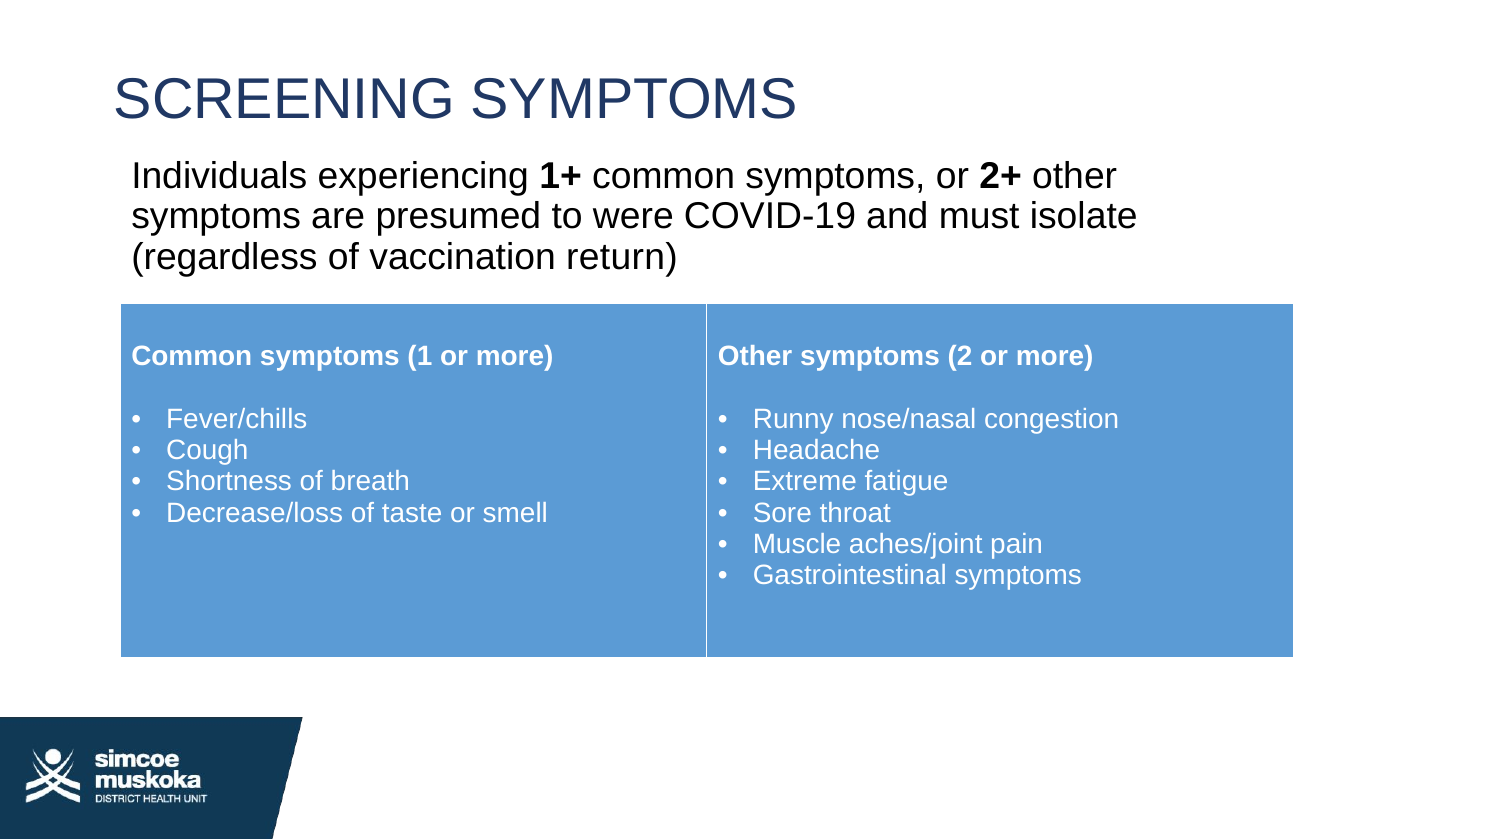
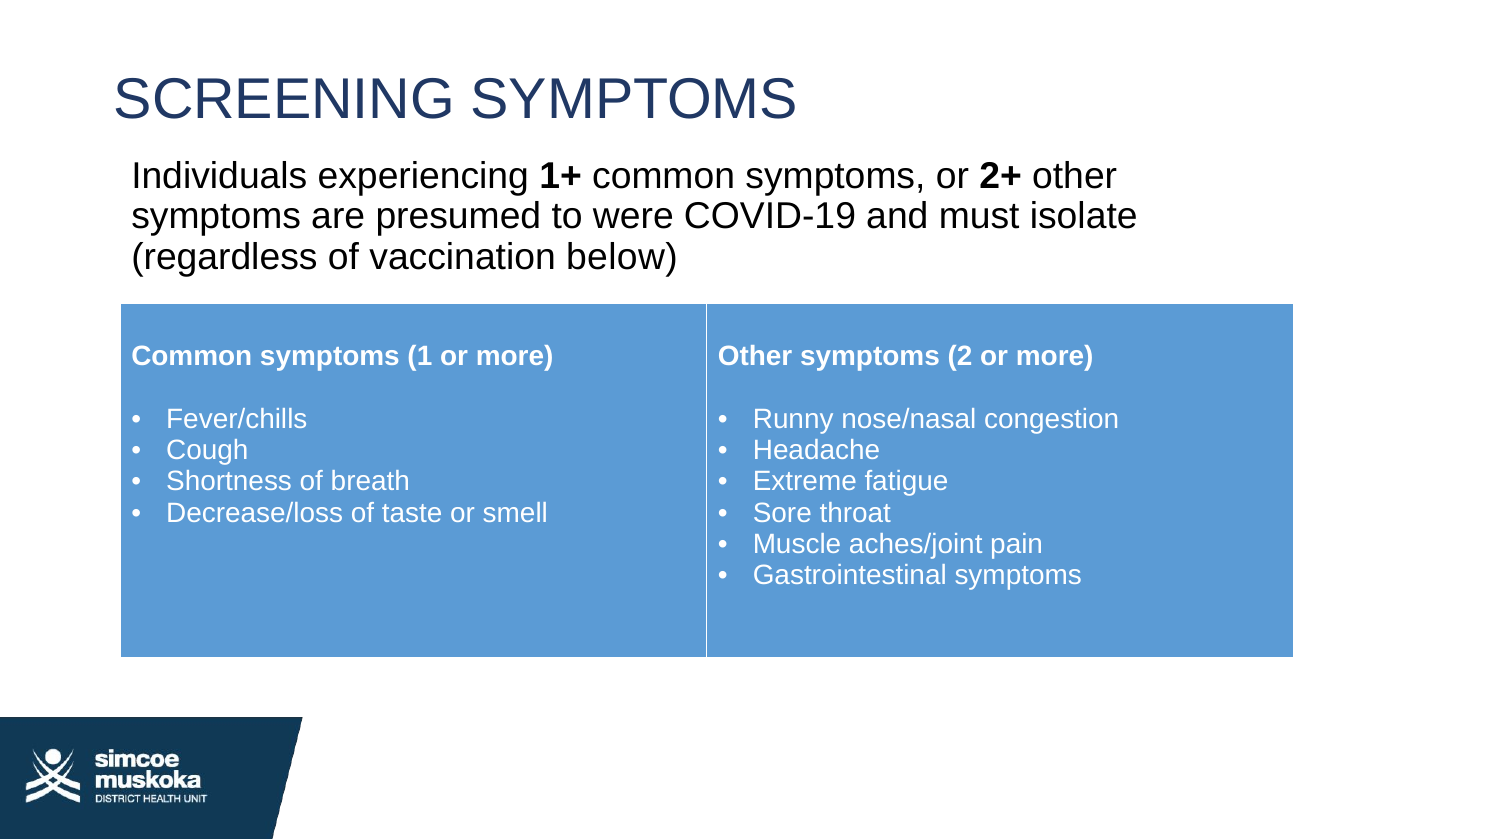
return: return -> below
